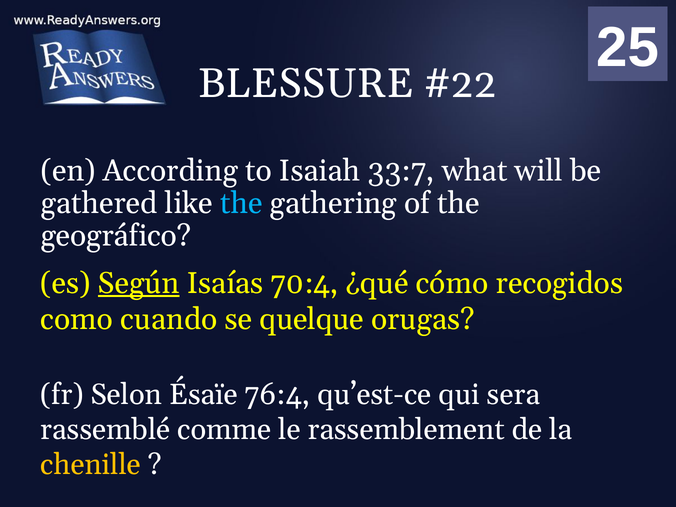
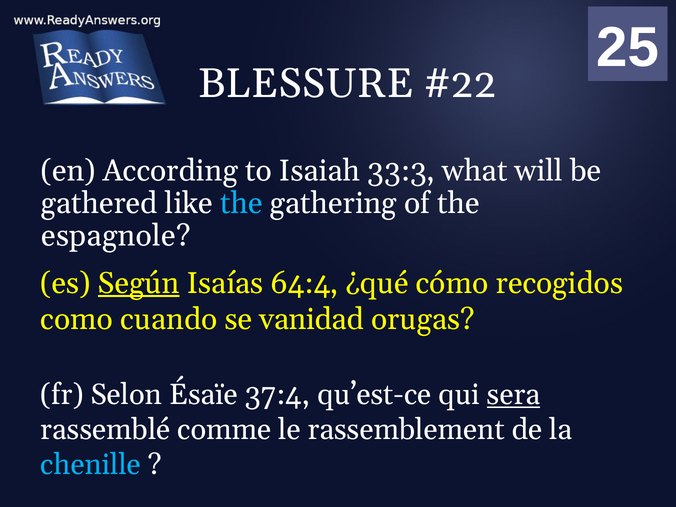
33:7: 33:7 -> 33:3
geográfico: geográfico -> espagnole
70:4: 70:4 -> 64:4
quelque: quelque -> vanidad
76:4: 76:4 -> 37:4
sera underline: none -> present
chenille colour: yellow -> light blue
